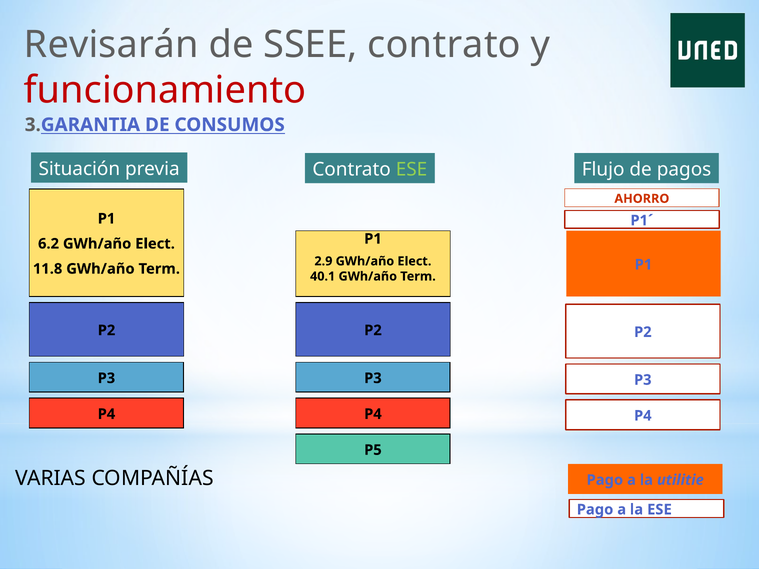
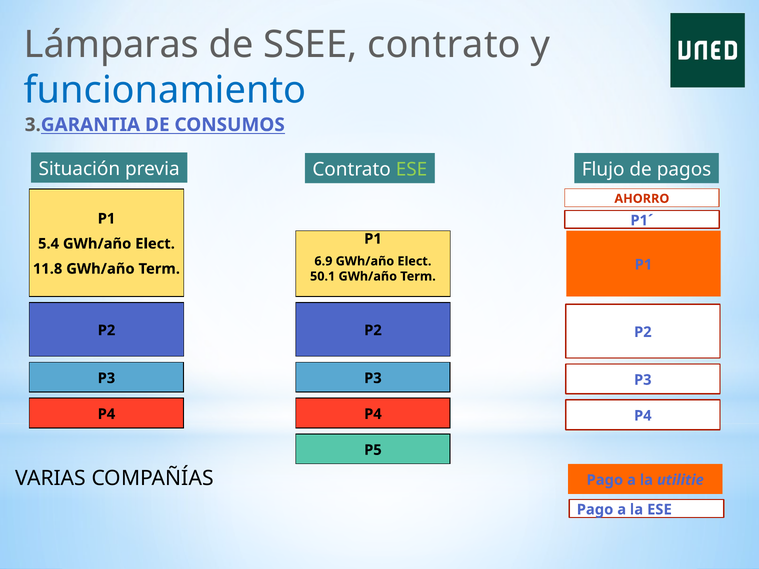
Revisarán: Revisarán -> Lámparas
funcionamiento colour: red -> blue
6.2: 6.2 -> 5.4
2.9: 2.9 -> 6.9
40.1: 40.1 -> 50.1
